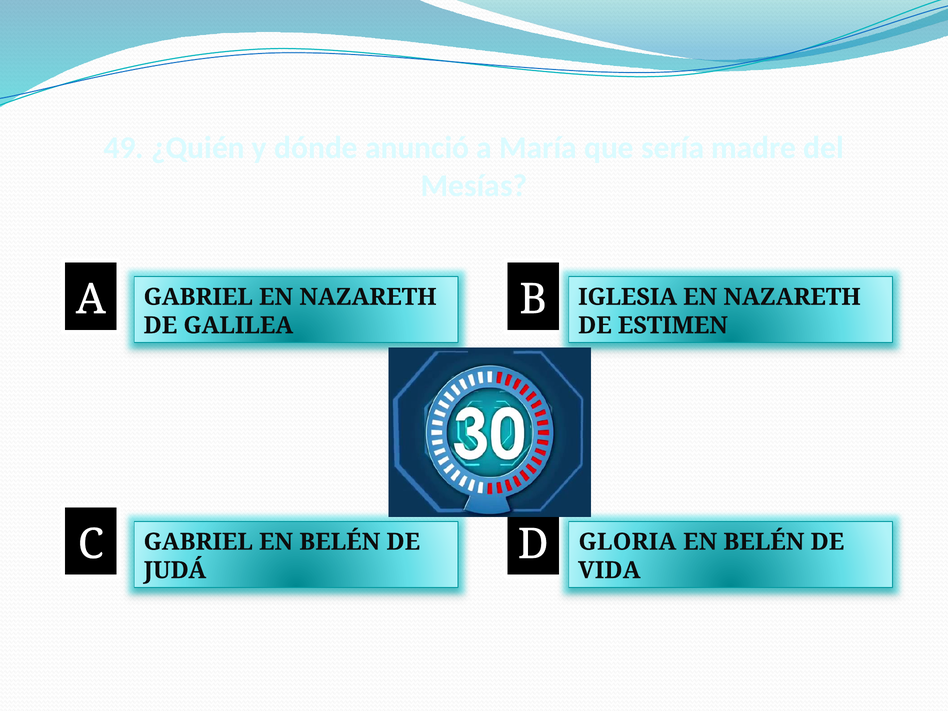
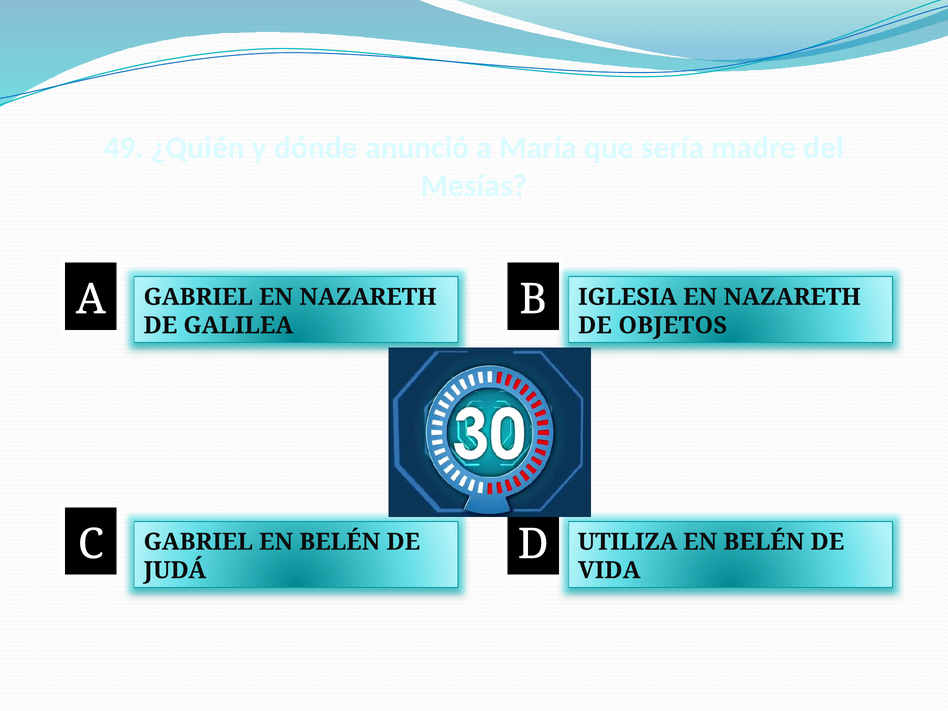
ESTIMEN: ESTIMEN -> OBJETOS
GLORIA: GLORIA -> UTILIZA
